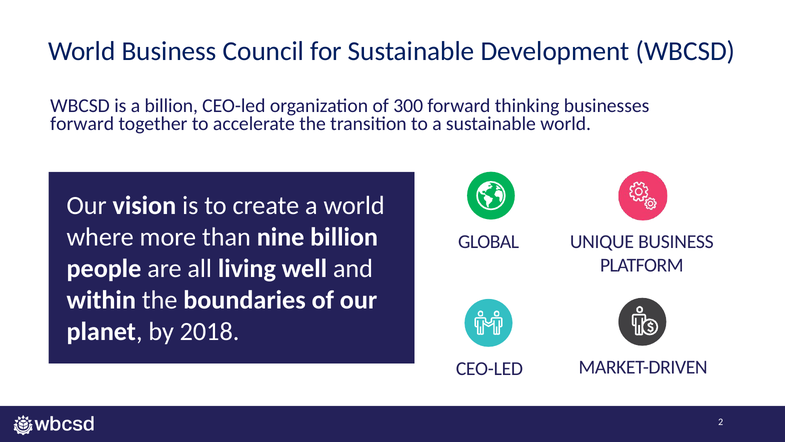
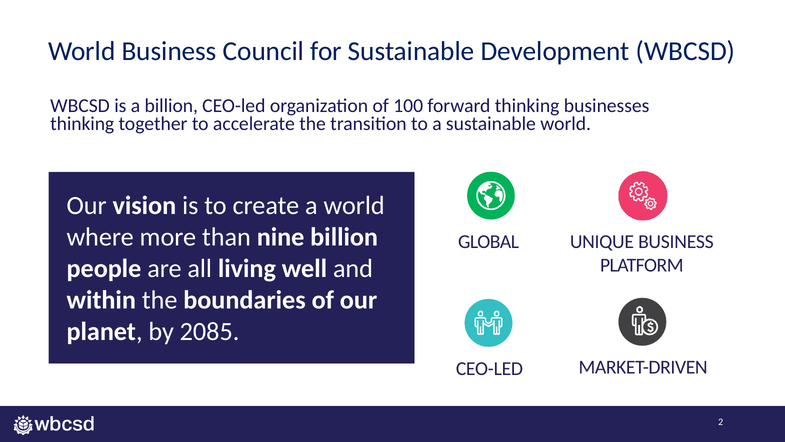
300: 300 -> 100
forward at (82, 124): forward -> thinking
2018: 2018 -> 2085
